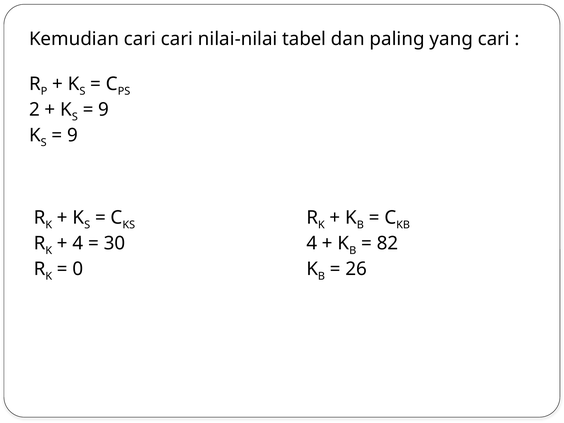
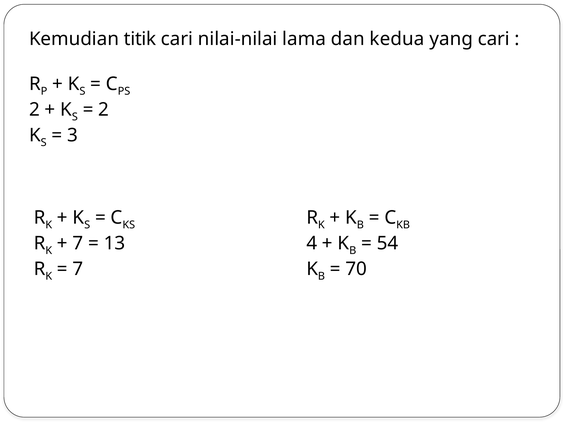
Kemudian cari: cari -> titik
tabel: tabel -> lama
paling: paling -> kedua
9 at (104, 110): 9 -> 2
9 at (72, 135): 9 -> 3
4 at (78, 243): 4 -> 7
30: 30 -> 13
82: 82 -> 54
0 at (78, 269): 0 -> 7
26: 26 -> 70
